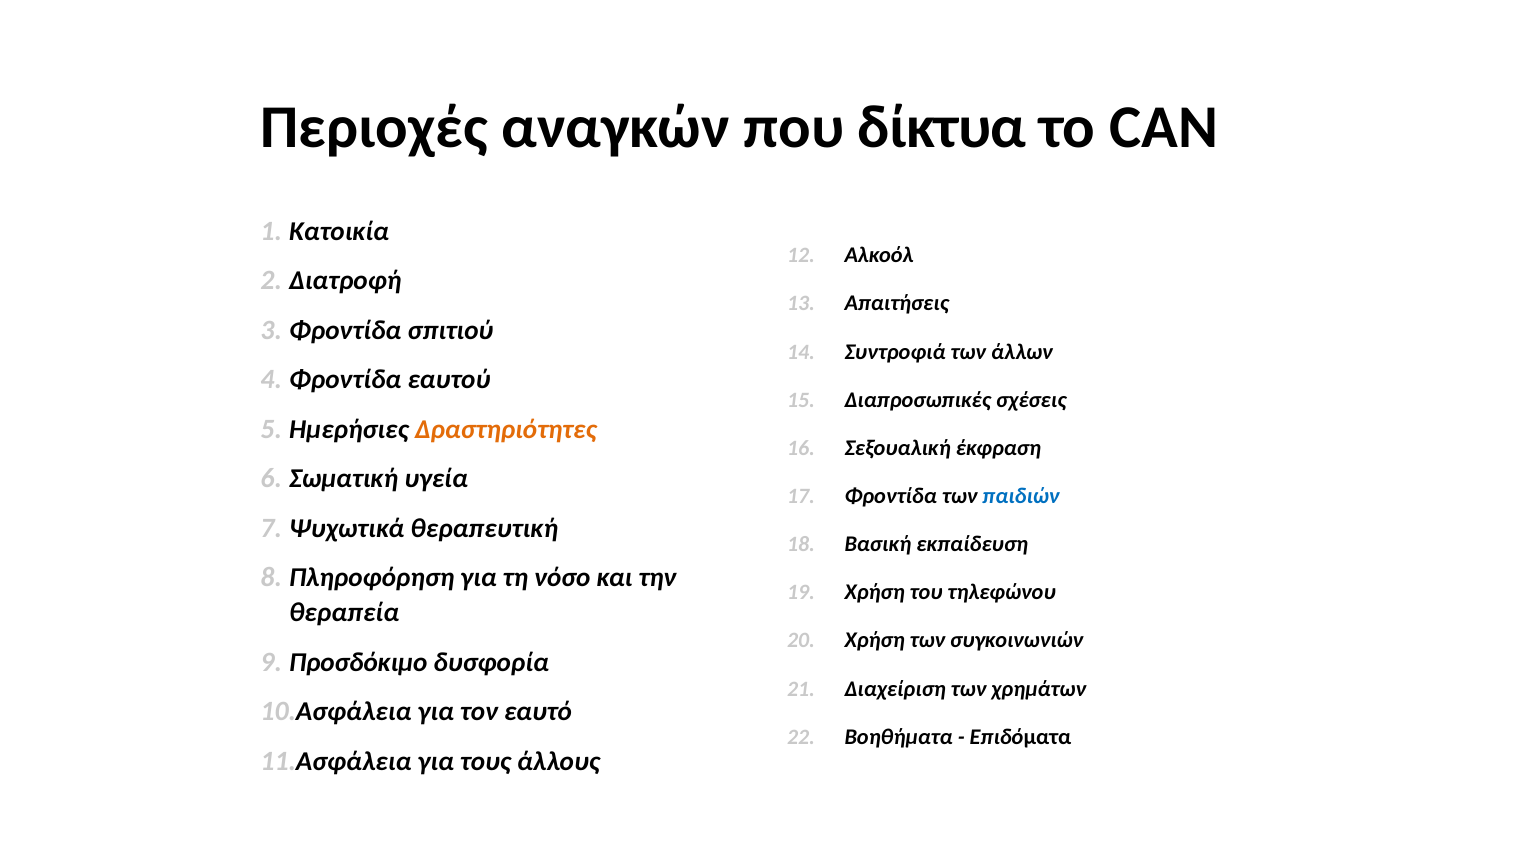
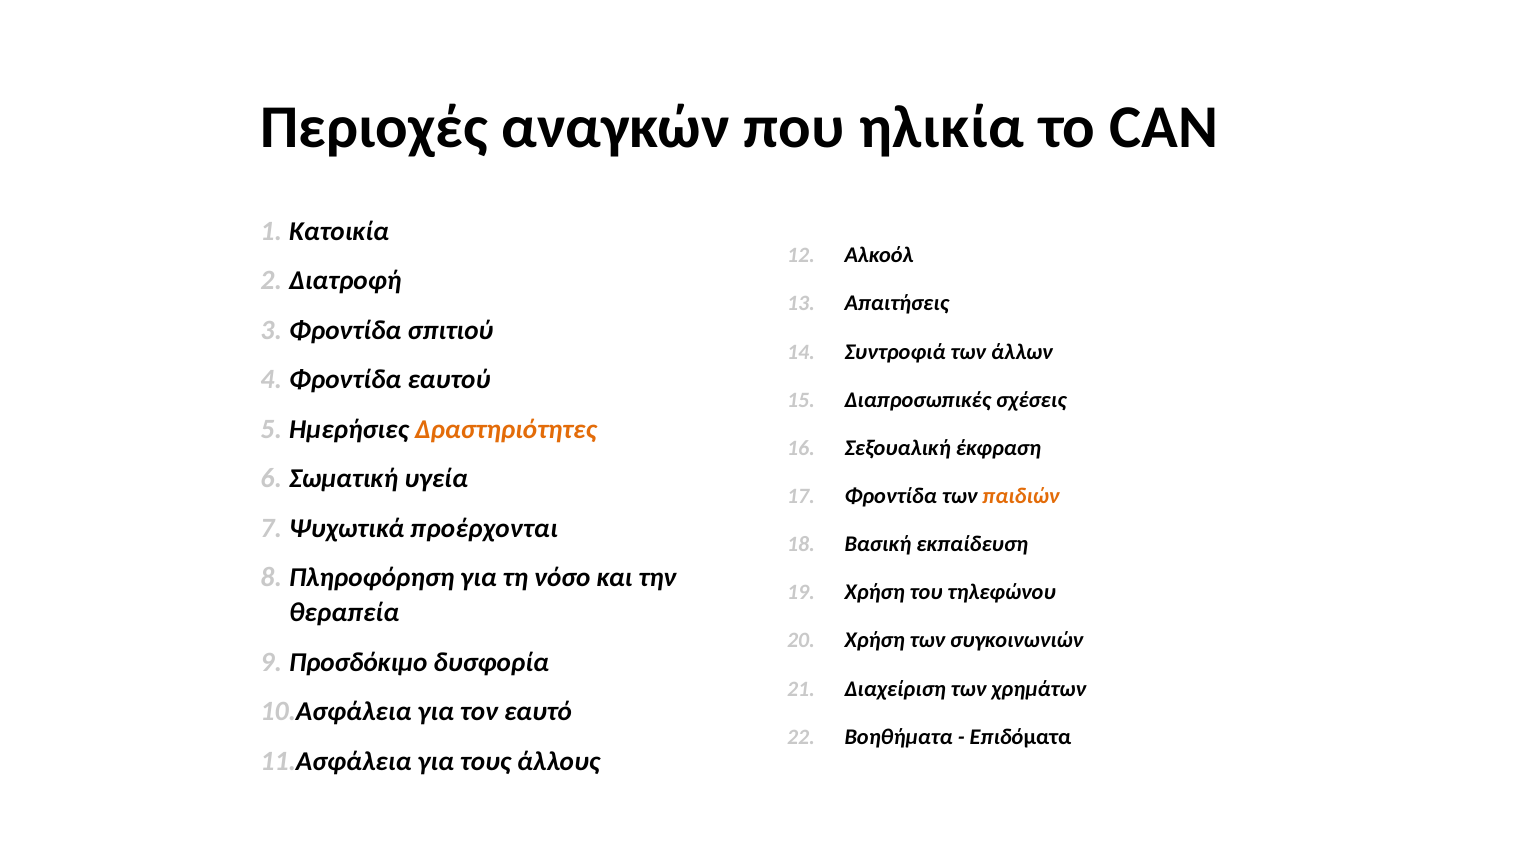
δίκτυα: δίκτυα -> ηλικία
παιδιών colour: blue -> orange
θεραπευτική: θεραπευτική -> προέρχονται
